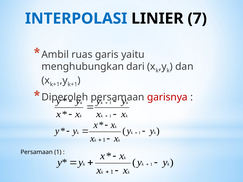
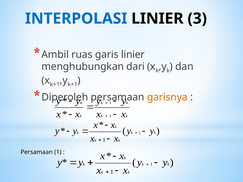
7: 7 -> 3
garis yaitu: yaitu -> linier
garisnya colour: red -> orange
